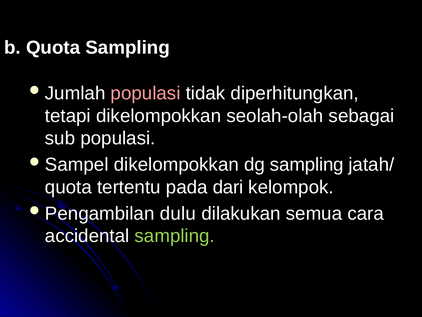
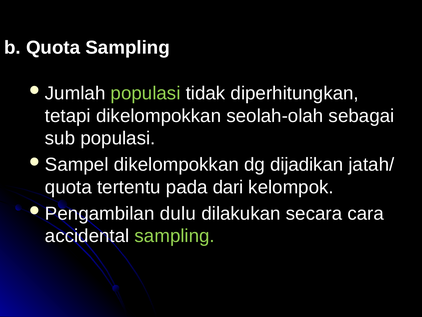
populasi at (146, 93) colour: pink -> light green
dg sampling: sampling -> dijadikan
semua: semua -> secara
